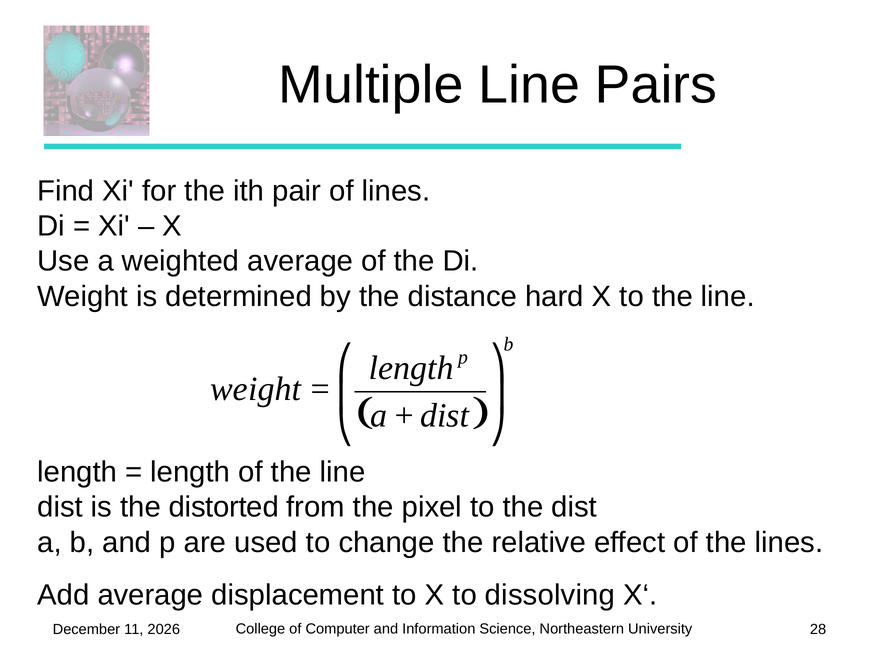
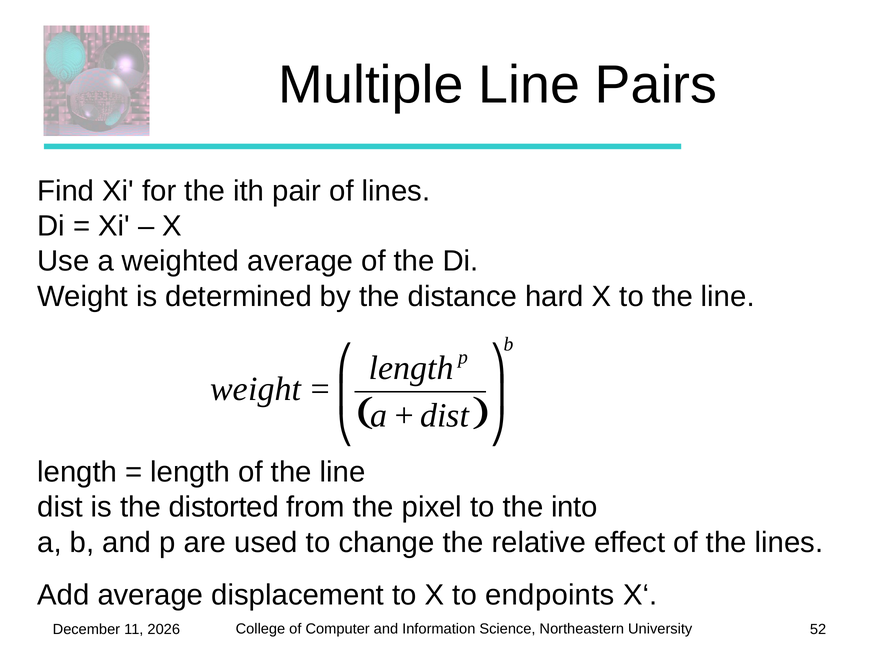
the dist: dist -> into
dissolving: dissolving -> endpoints
28: 28 -> 52
